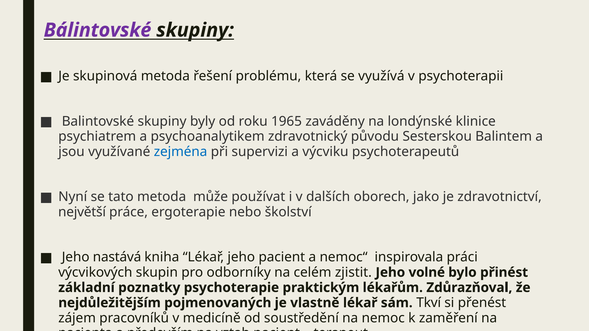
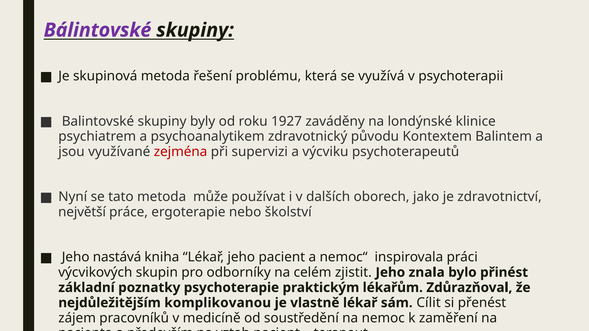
1965: 1965 -> 1927
Sesterskou: Sesterskou -> Kontextem
zejména colour: blue -> red
volné: volné -> znala
pojmenovaných: pojmenovaných -> komplikovanou
Tkví: Tkví -> Cílit
